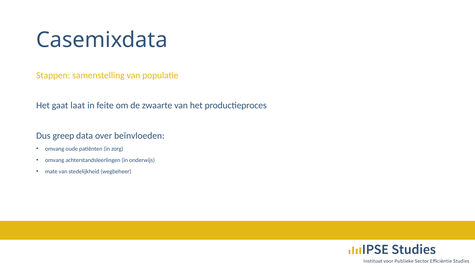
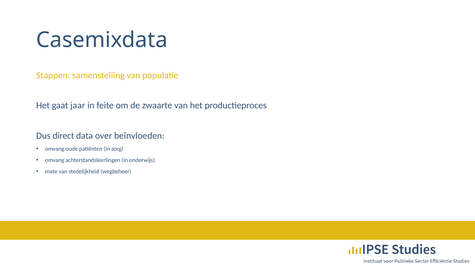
laat: laat -> jaar
greep: greep -> direct
